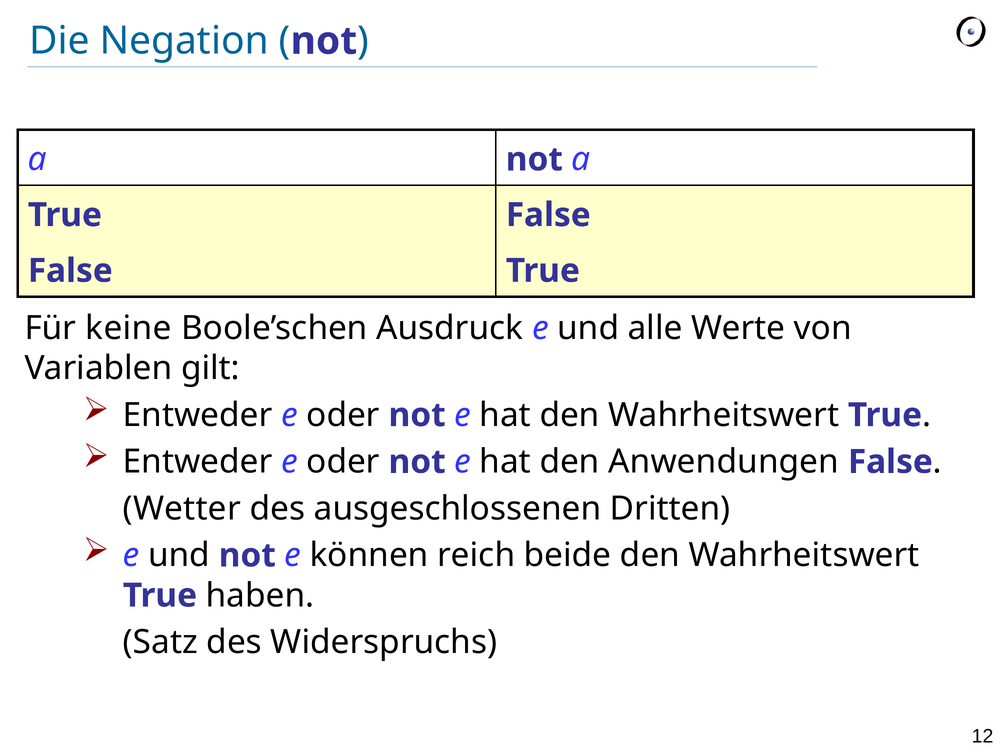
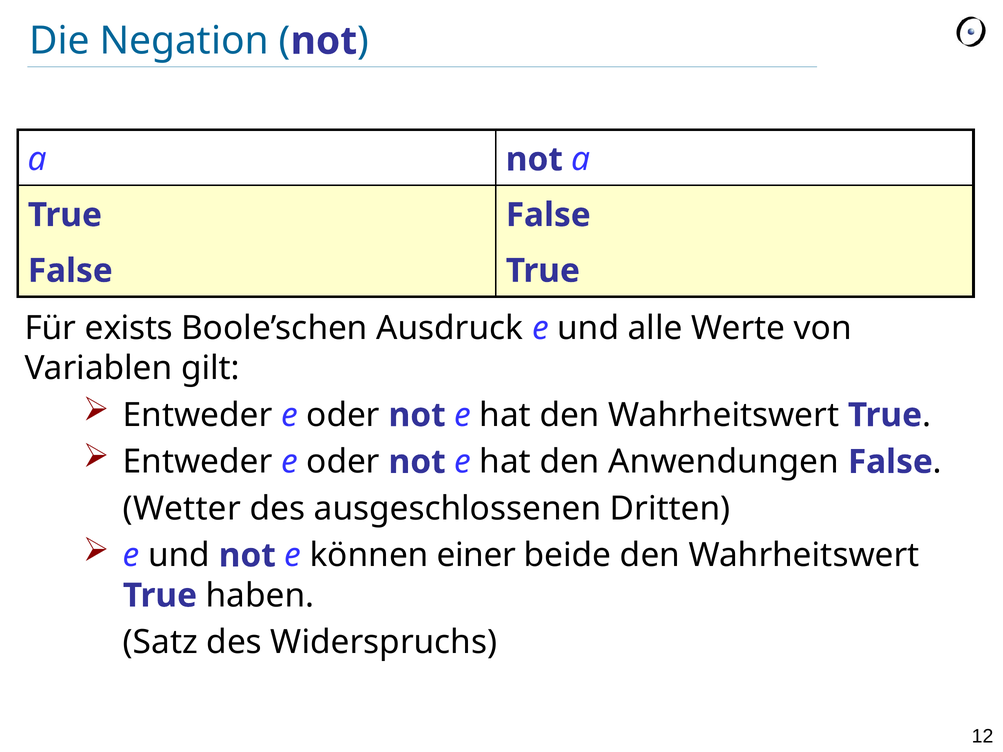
keine: keine -> exists
reich: reich -> einer
